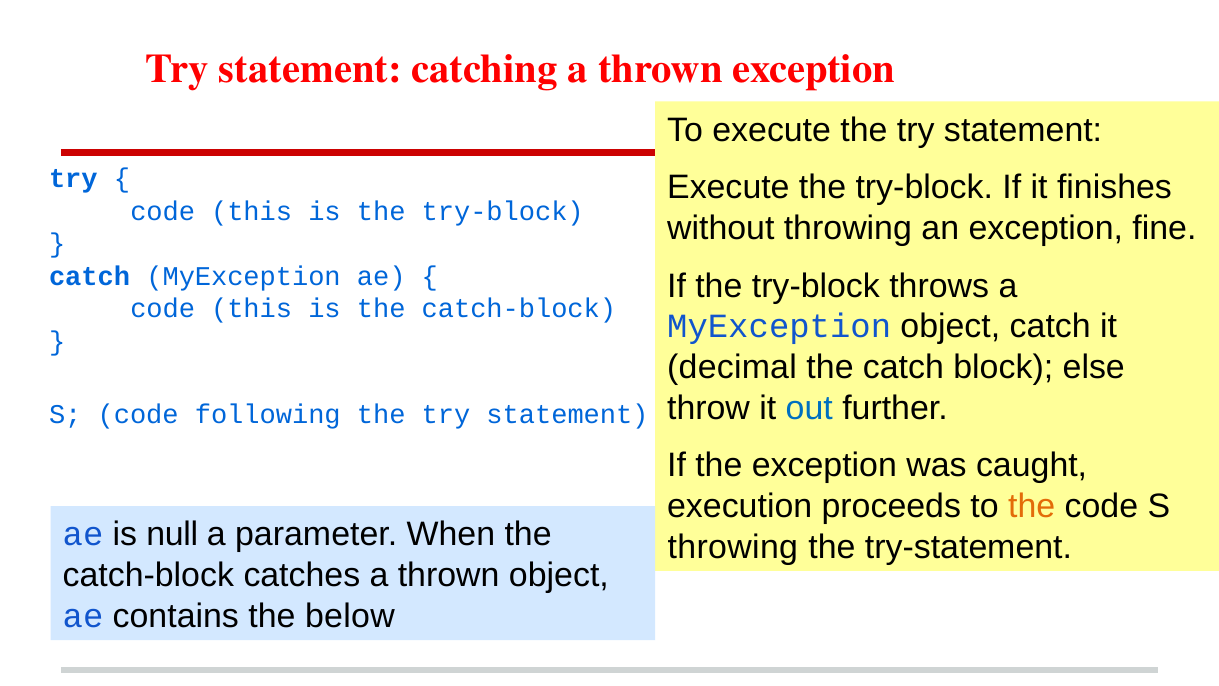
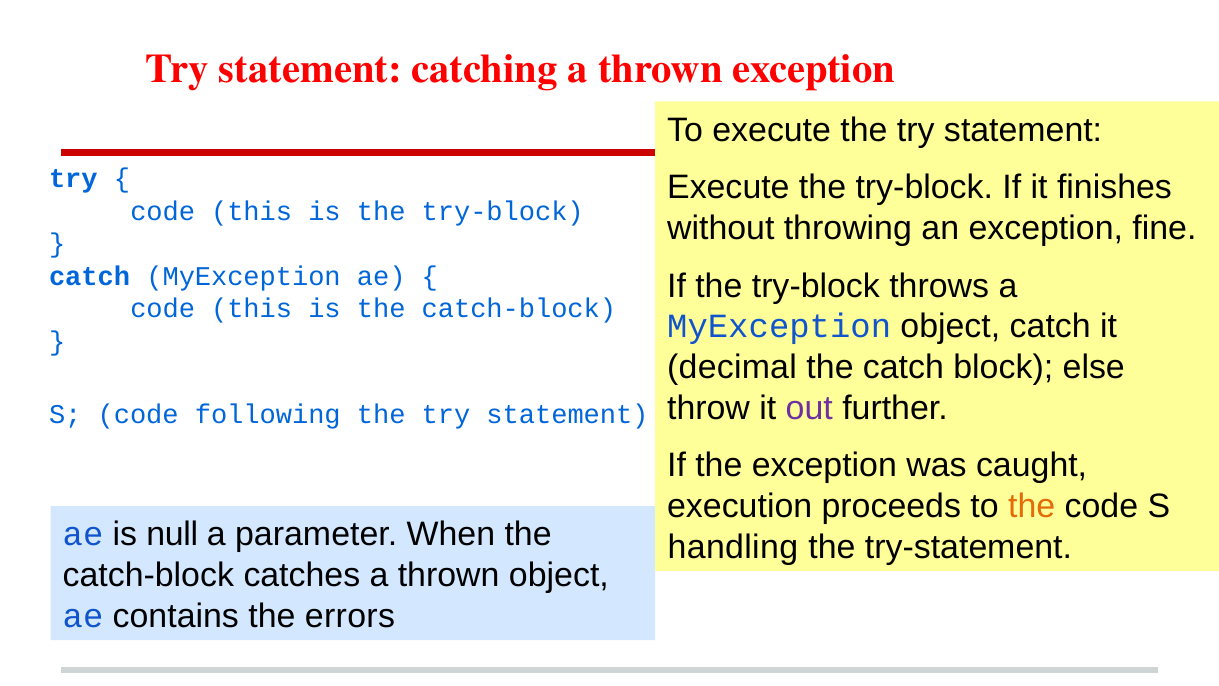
out colour: blue -> purple
throwing at (733, 547): throwing -> handling
below: below -> errors
